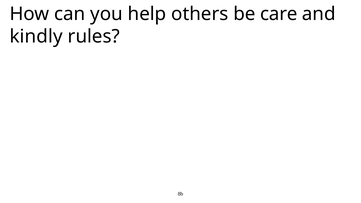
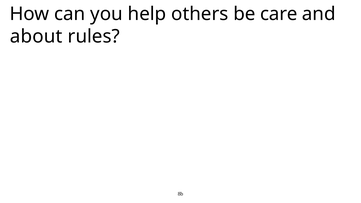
kindly: kindly -> about
